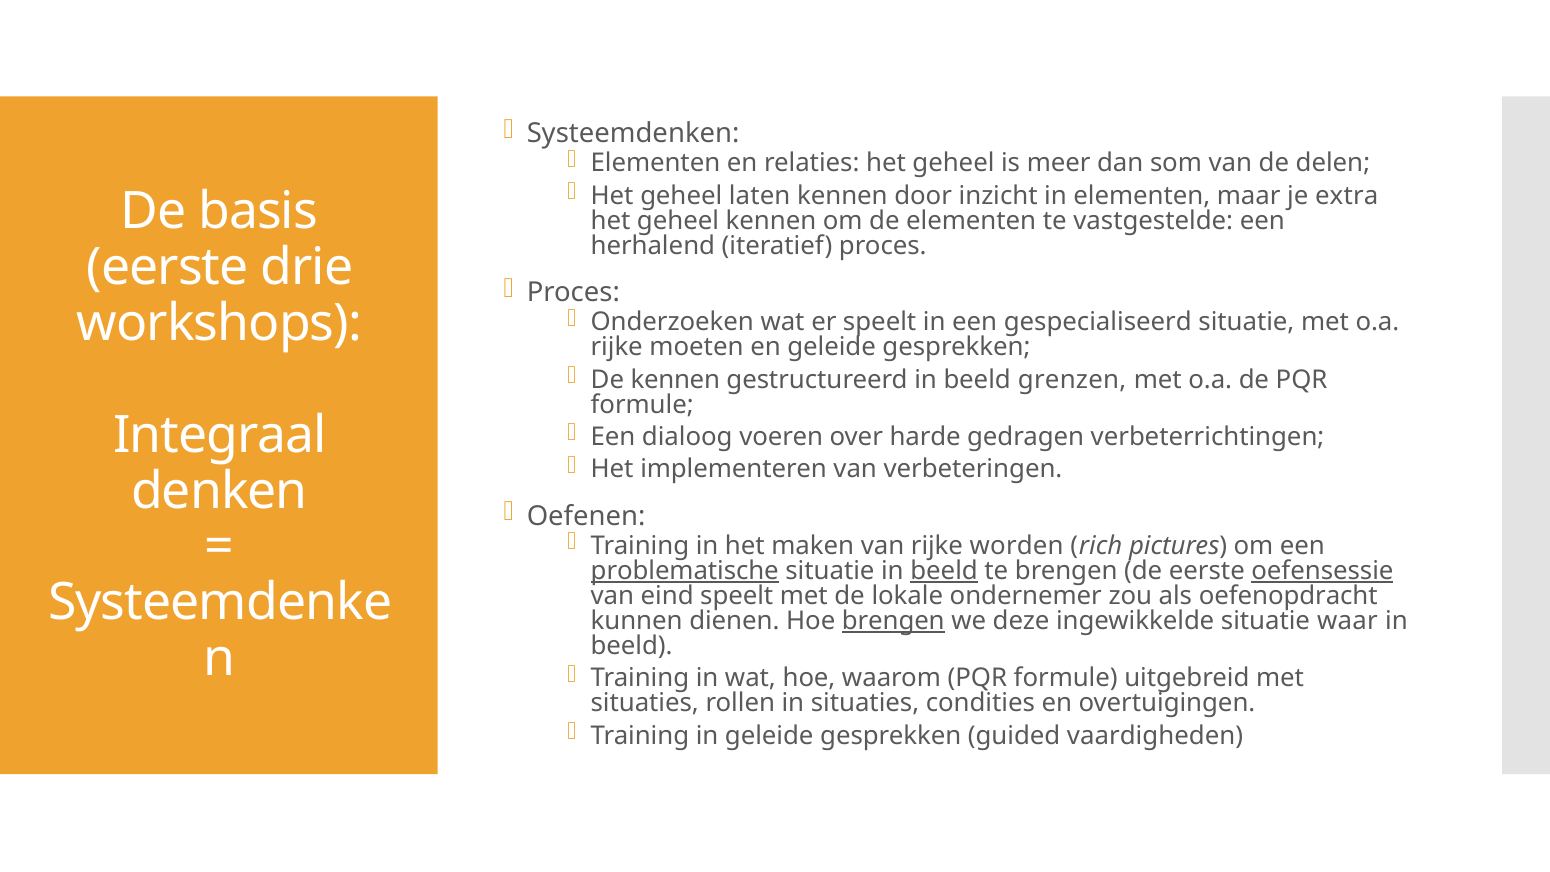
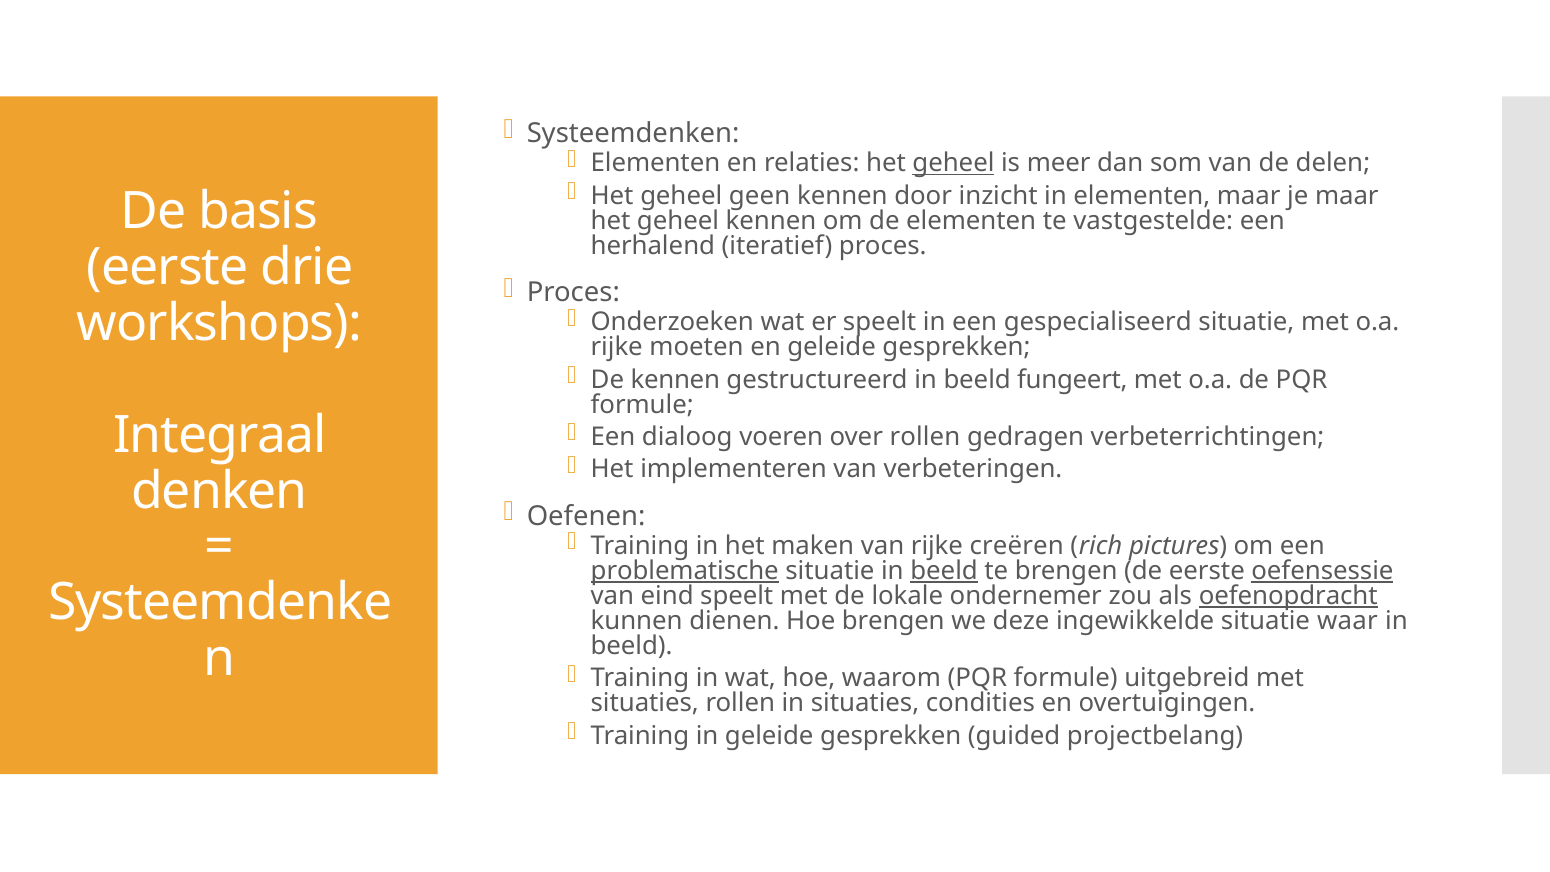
geheel at (953, 163) underline: none -> present
laten: laten -> geen
je extra: extra -> maar
grenzen: grenzen -> fungeert
over harde: harde -> rollen
worden: worden -> creëren
oefenopdracht underline: none -> present
brengen at (893, 621) underline: present -> none
vaardigheden: vaardigheden -> projectbelang
